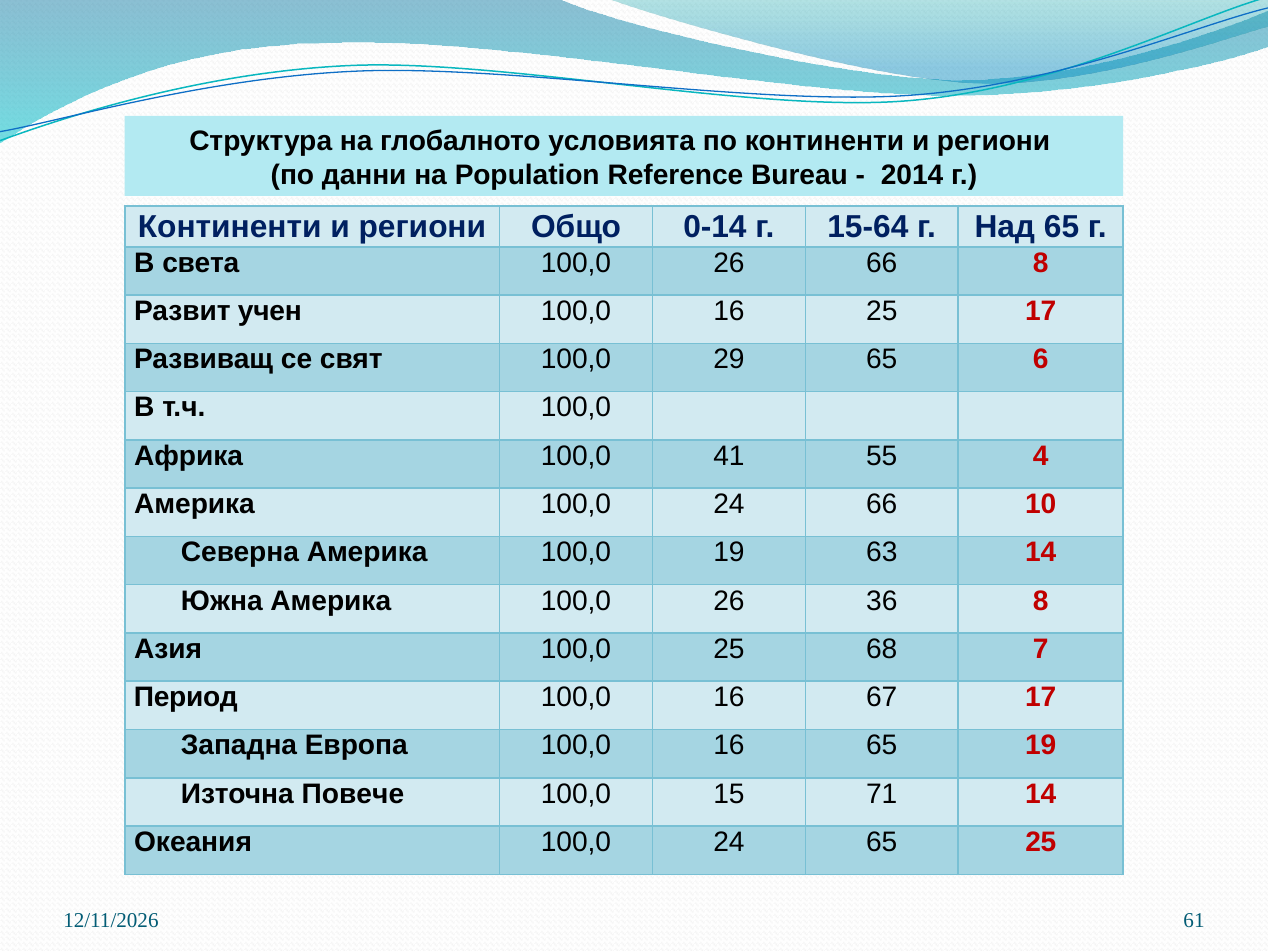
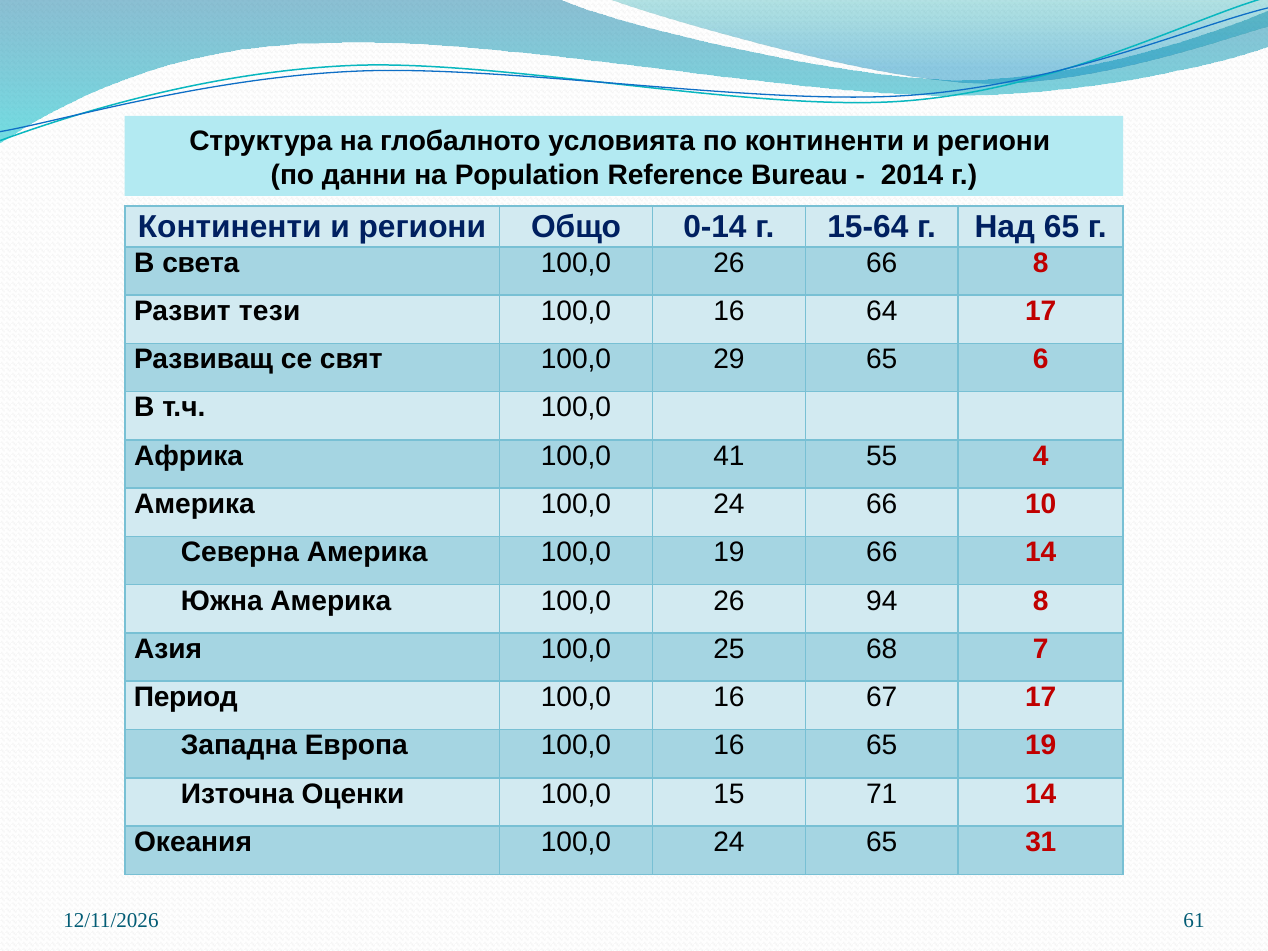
учен: учен -> тези
16 25: 25 -> 64
19 63: 63 -> 66
36: 36 -> 94
Повече: Повече -> Оценки
65 25: 25 -> 31
